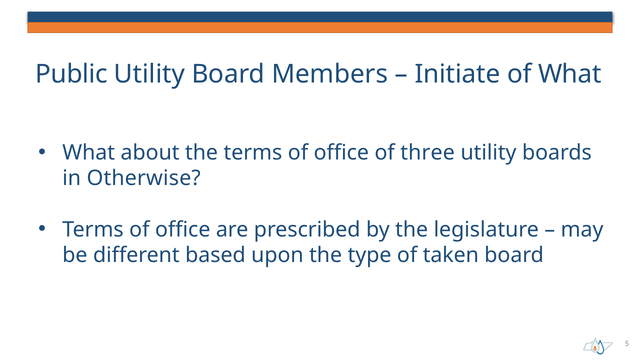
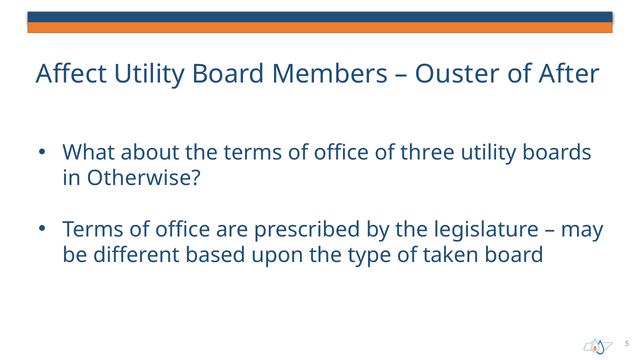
Public: Public -> Affect
Initiate: Initiate -> Ouster
of What: What -> After
